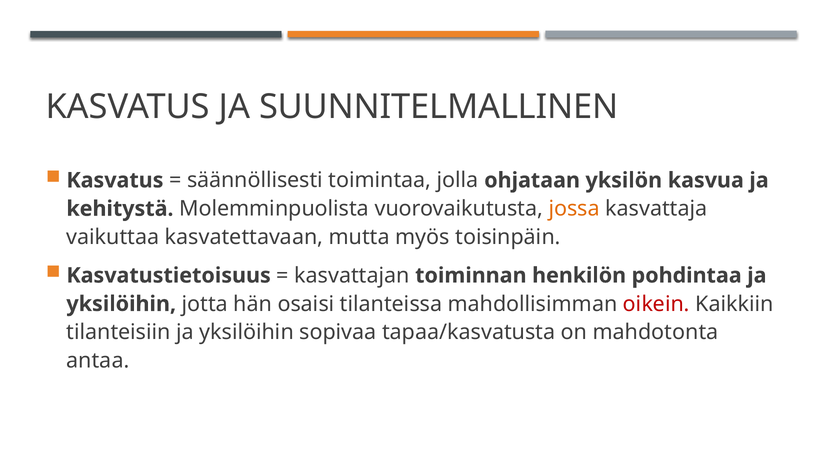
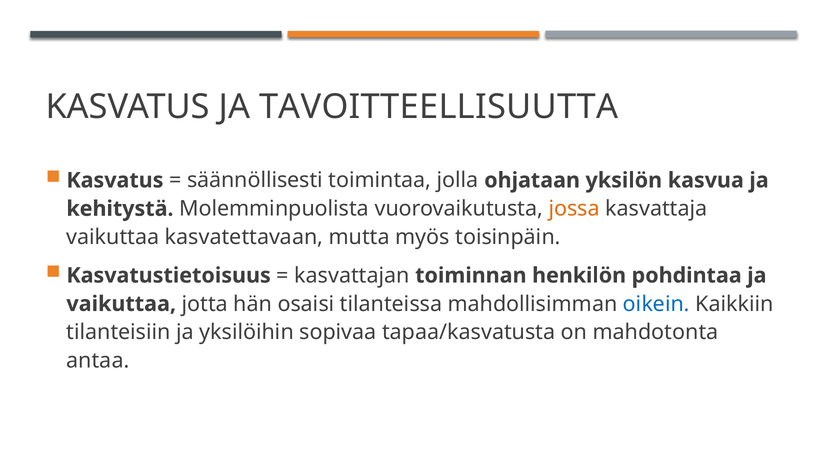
SUUNNITELMALLINEN: SUUNNITELMALLINEN -> TAVOITTEELLISUUTTA
yksilöihin at (121, 304): yksilöihin -> vaikuttaa
oikein colour: red -> blue
